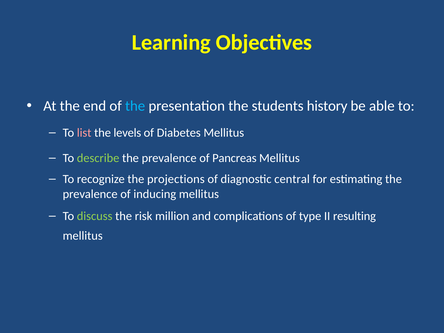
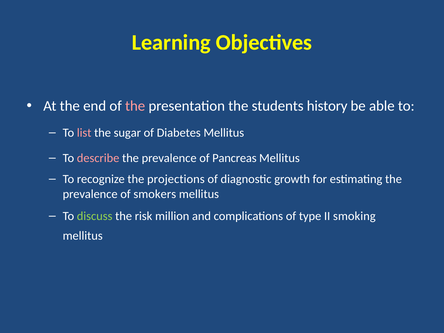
the at (135, 106) colour: light blue -> pink
levels: levels -> sugar
describe colour: light green -> pink
central: central -> growth
inducing: inducing -> smokers
resulting: resulting -> smoking
